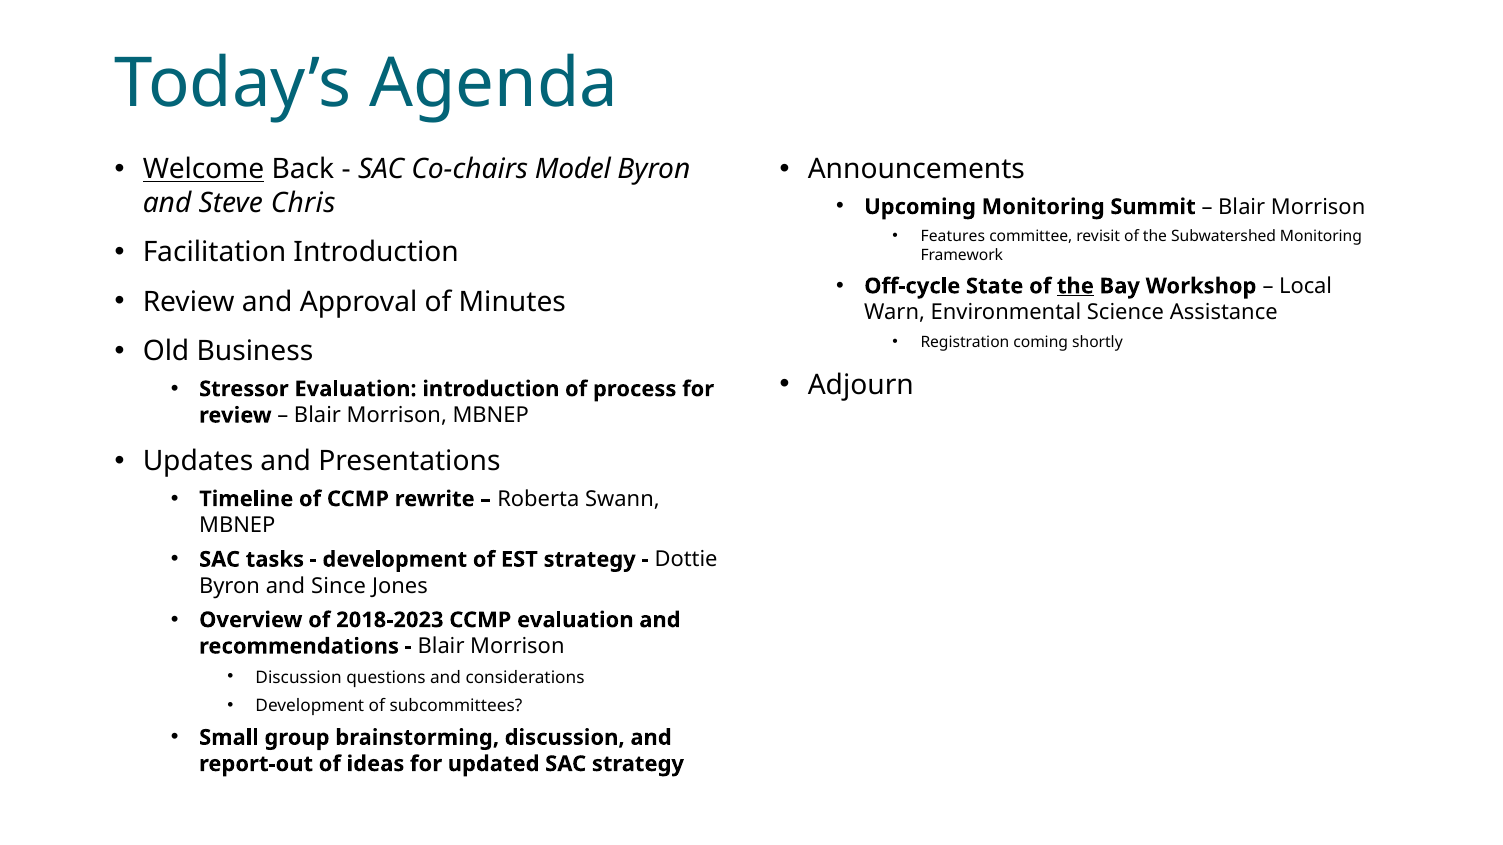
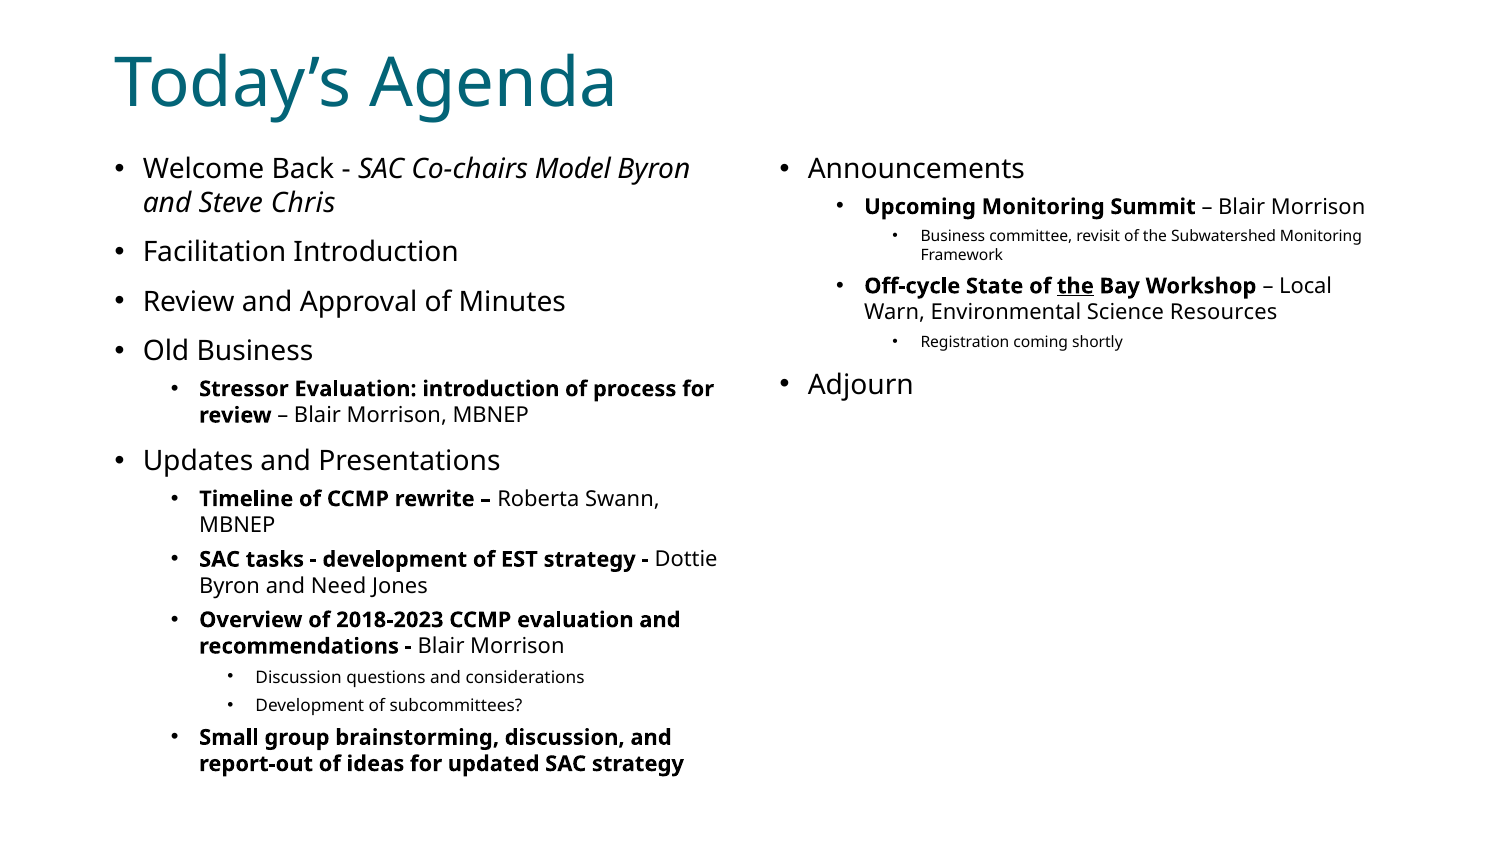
Welcome underline: present -> none
Features at (953, 237): Features -> Business
Assistance: Assistance -> Resources
Since: Since -> Need
